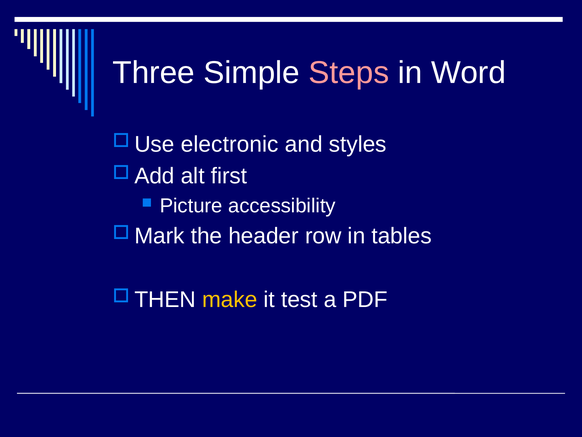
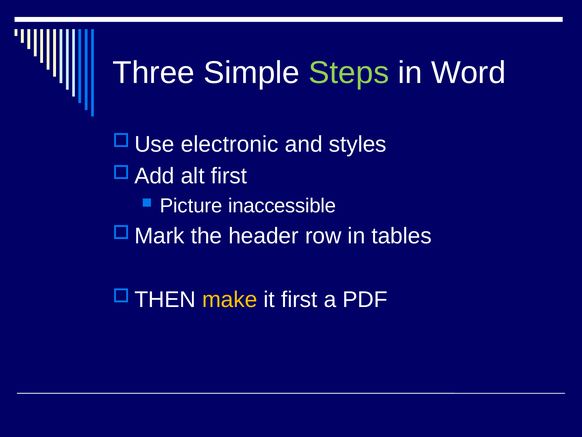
Steps colour: pink -> light green
accessibility: accessibility -> inaccessible
it test: test -> first
